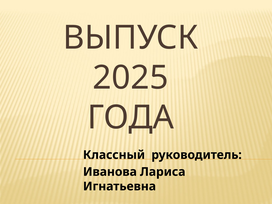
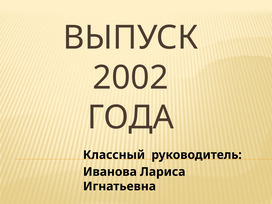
2025: 2025 -> 2002
